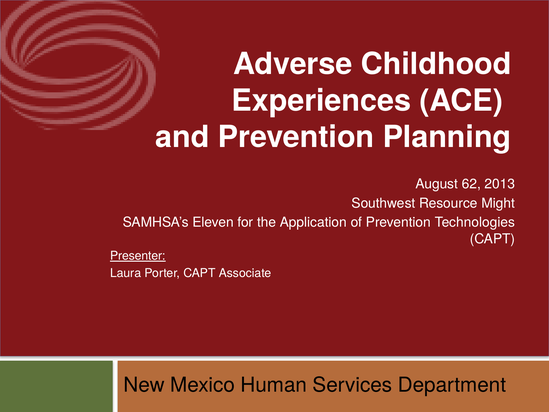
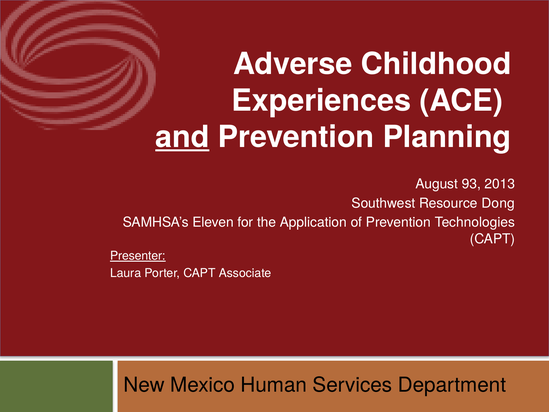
and underline: none -> present
62: 62 -> 93
Might: Might -> Dong
